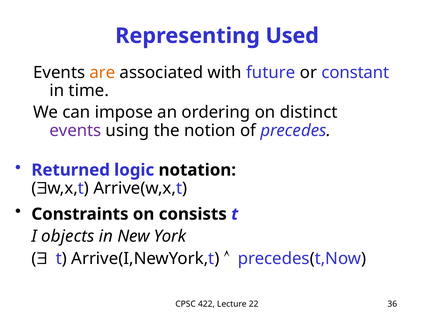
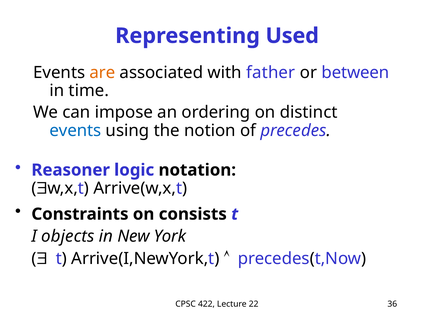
future: future -> father
constant: constant -> between
events at (75, 131) colour: purple -> blue
Returned: Returned -> Reasoner
